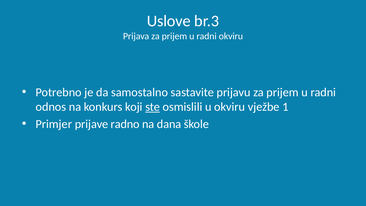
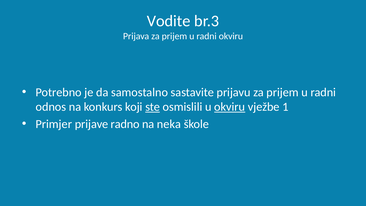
Uslove: Uslove -> Vodite
okviru at (230, 107) underline: none -> present
dana: dana -> neka
